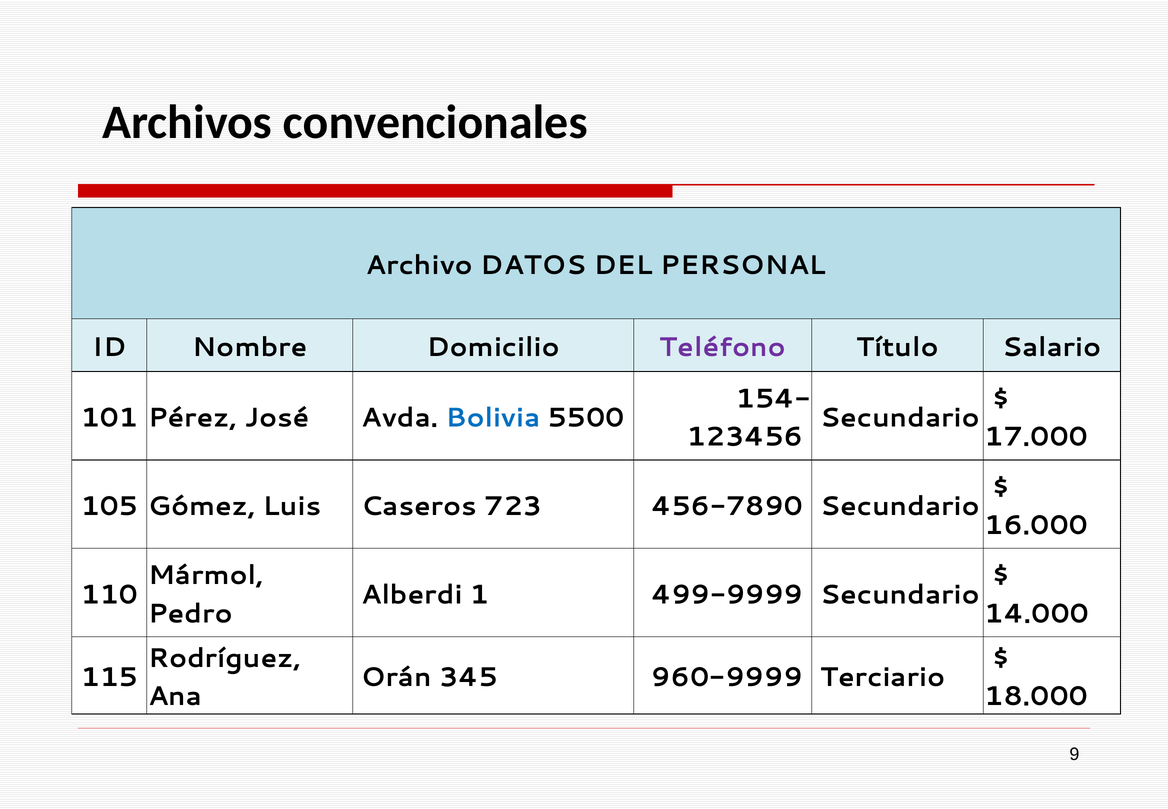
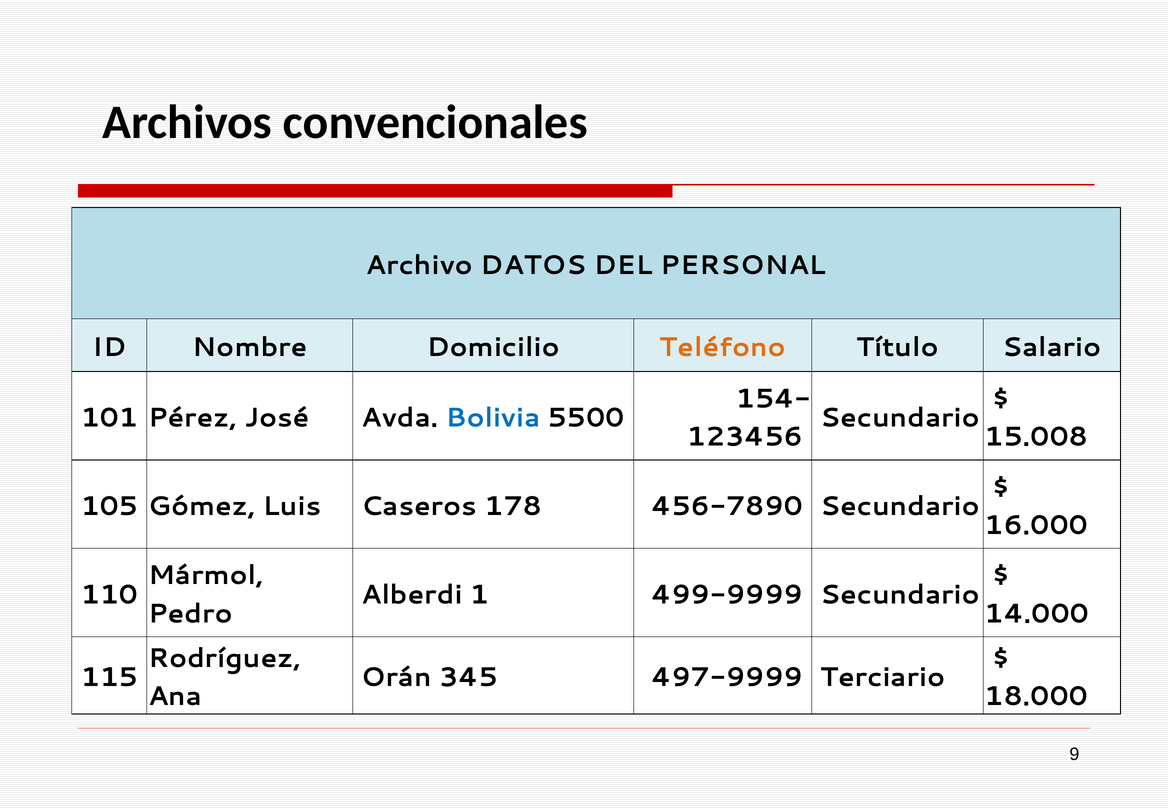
Teléfono colour: purple -> orange
17.000: 17.000 -> 15.008
723: 723 -> 178
960-9999: 960-9999 -> 497-9999
